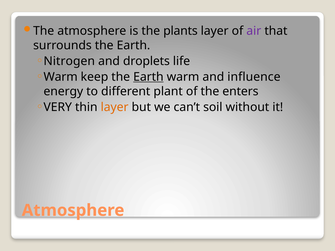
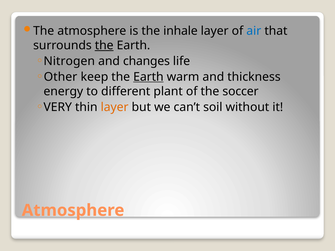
plants: plants -> inhale
air colour: purple -> blue
the at (104, 45) underline: none -> present
droplets: droplets -> changes
Warm at (61, 77): Warm -> Other
influence: influence -> thickness
enters: enters -> soccer
